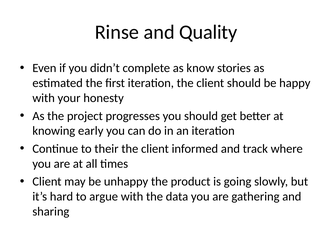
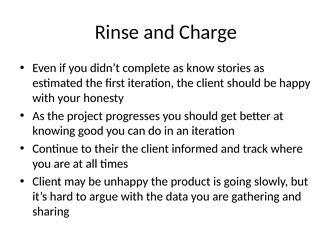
Quality: Quality -> Charge
early: early -> good
